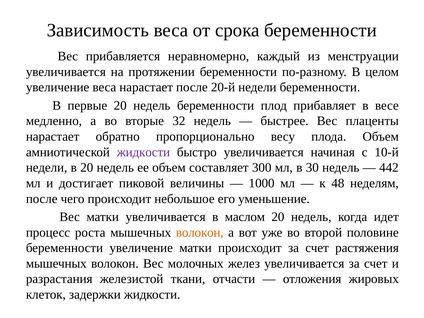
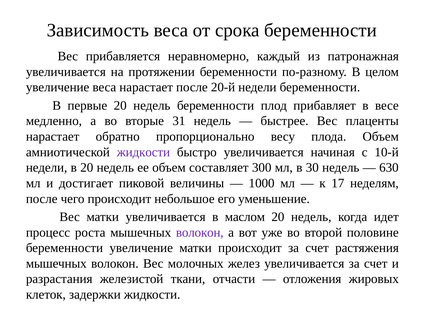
менструации: менструации -> патронажная
32: 32 -> 31
442: 442 -> 630
48: 48 -> 17
волокон at (200, 232) colour: orange -> purple
